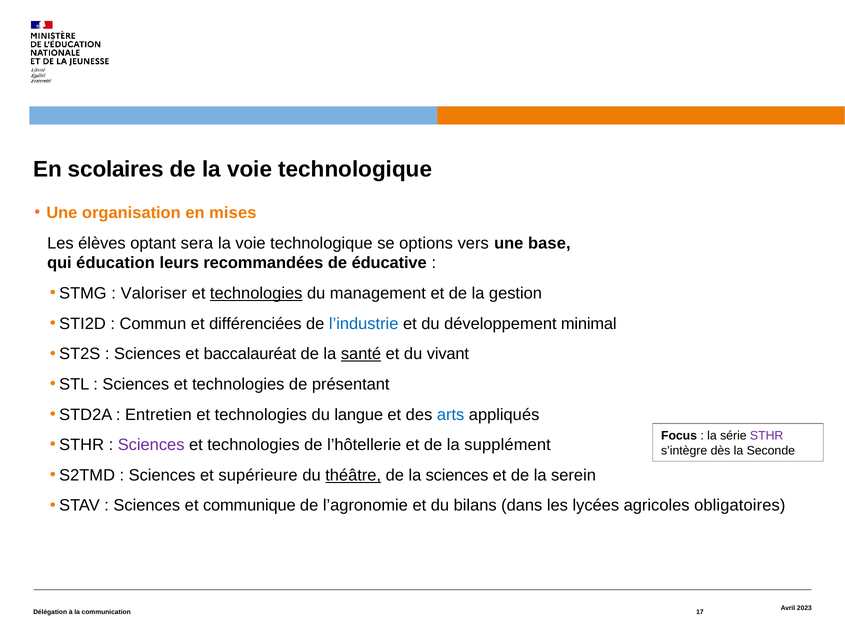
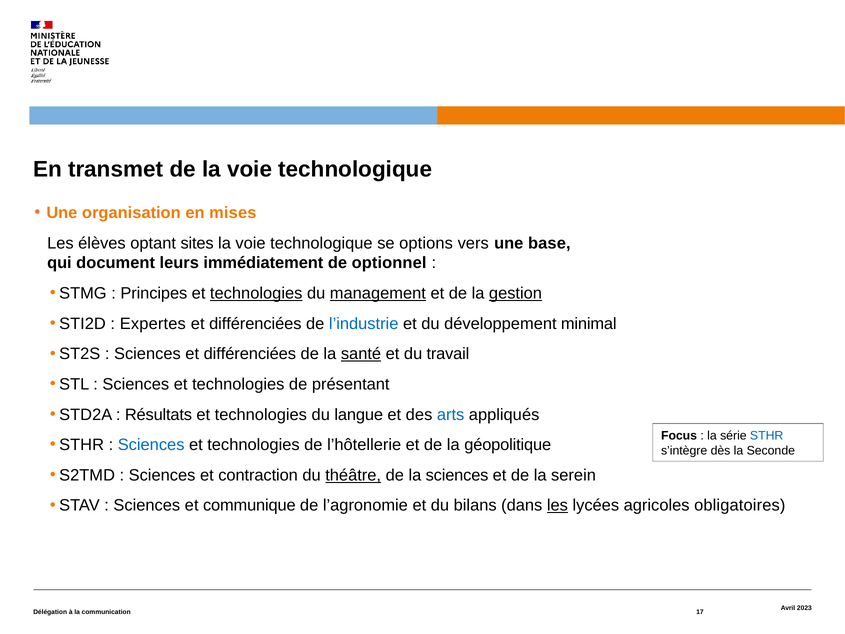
scolaires: scolaires -> transmet
sera: sera -> sites
éducation: éducation -> document
recommandées: recommandées -> immédiatement
éducative: éducative -> optionnel
Valoriser: Valoriser -> Principes
management underline: none -> present
gestion underline: none -> present
Commun: Commun -> Expertes
Sciences et baccalauréat: baccalauréat -> différenciées
vivant: vivant -> travail
Entretien: Entretien -> Résultats
STHR at (767, 436) colour: purple -> blue
Sciences at (151, 445) colour: purple -> blue
supplément: supplément -> géopolitique
supérieure: supérieure -> contraction
les at (557, 505) underline: none -> present
